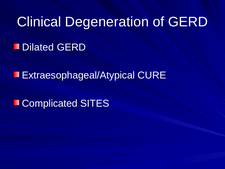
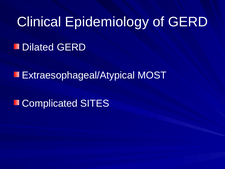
Degeneration: Degeneration -> Epidemiology
CURE: CURE -> MOST
